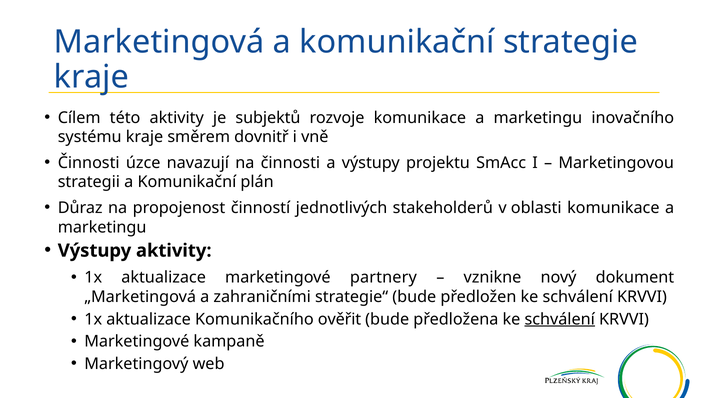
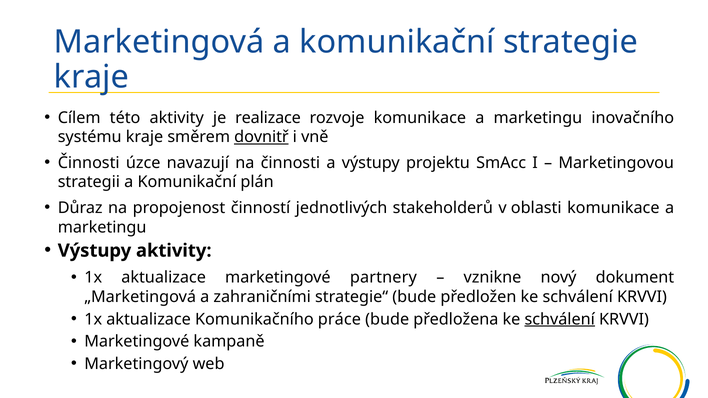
subjektů: subjektů -> realizace
dovnitř underline: none -> present
ověřit: ověřit -> práce
